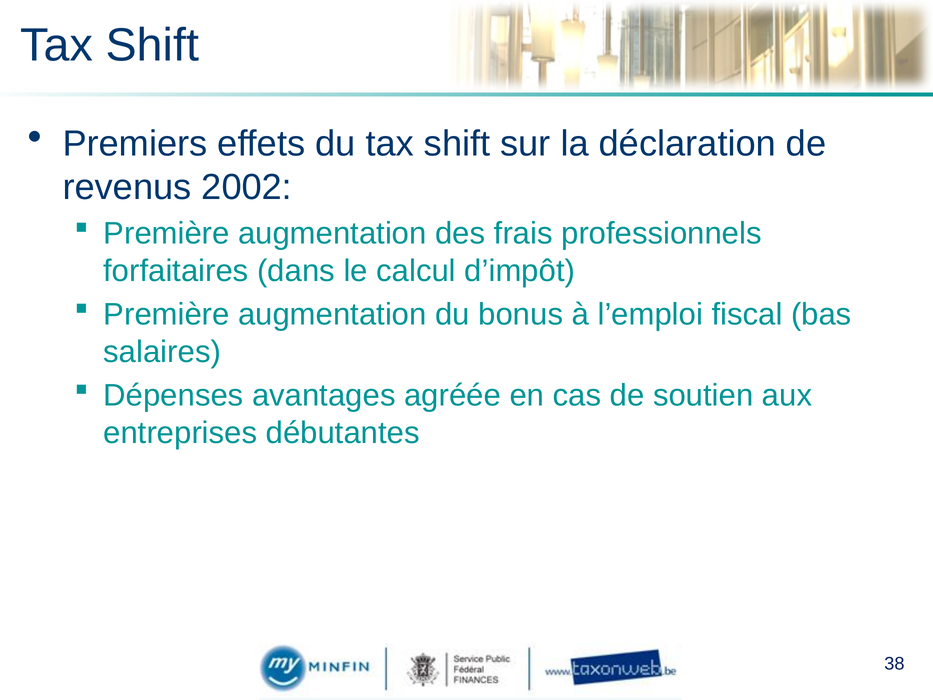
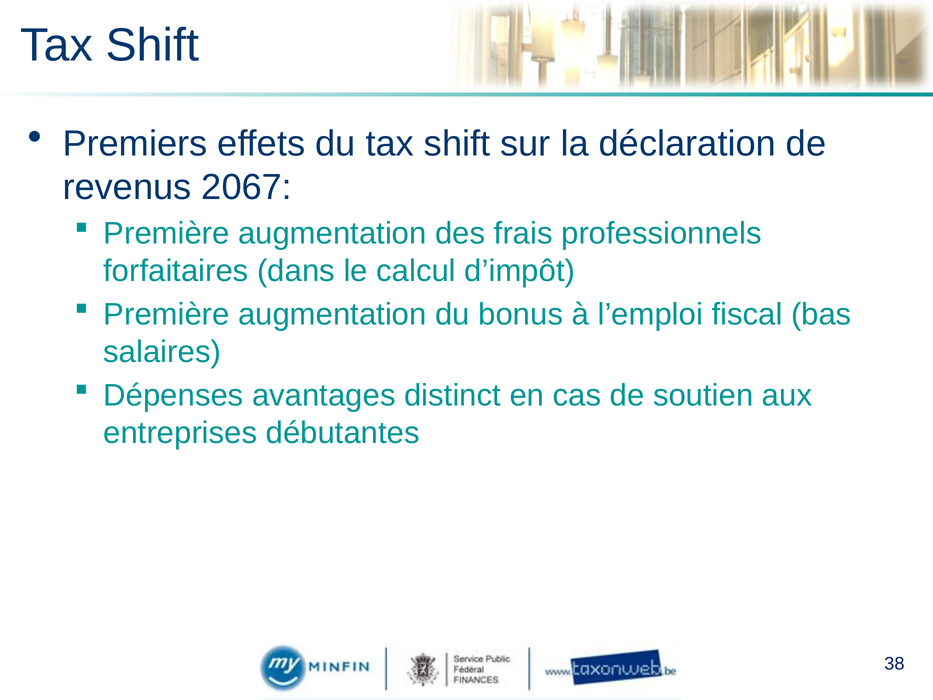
2002: 2002 -> 2067
agréée: agréée -> distinct
